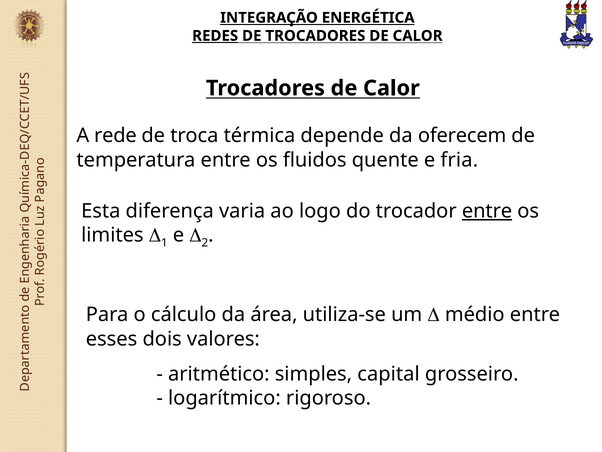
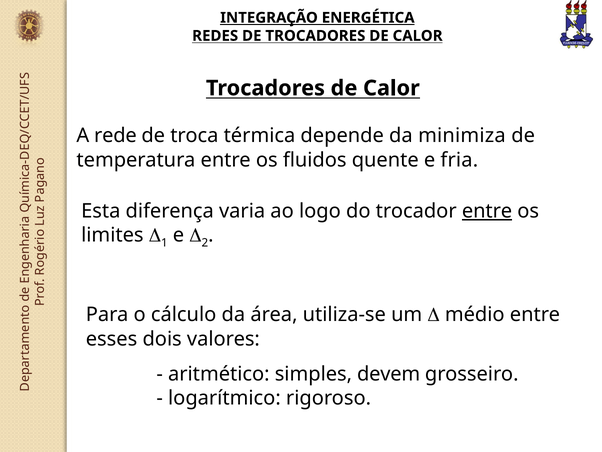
REDES underline: present -> none
oferecem: oferecem -> minimiza
capital: capital -> devem
